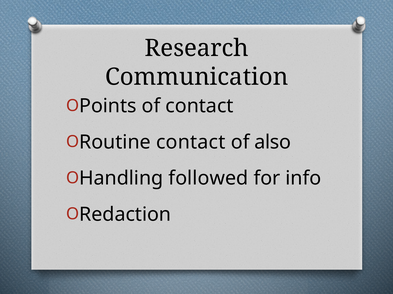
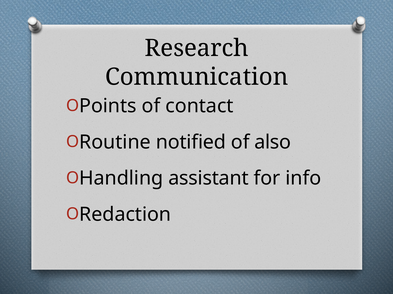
contact at (191, 142): contact -> notified
followed: followed -> assistant
